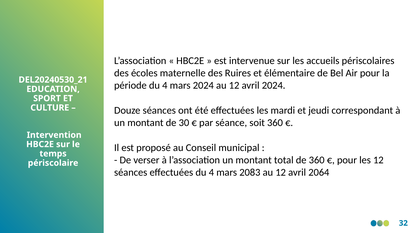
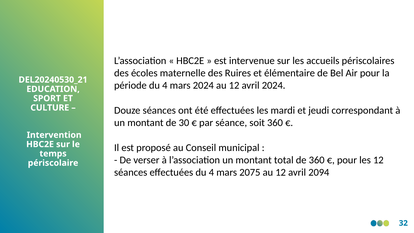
2083: 2083 -> 2075
2064: 2064 -> 2094
